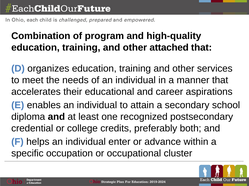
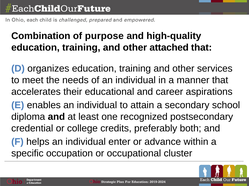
program: program -> purpose
